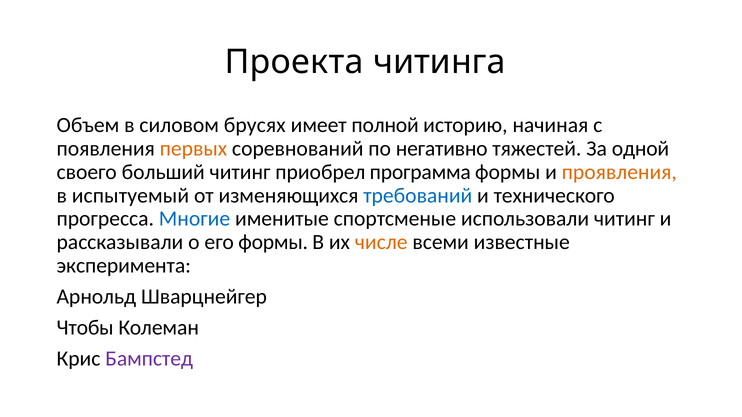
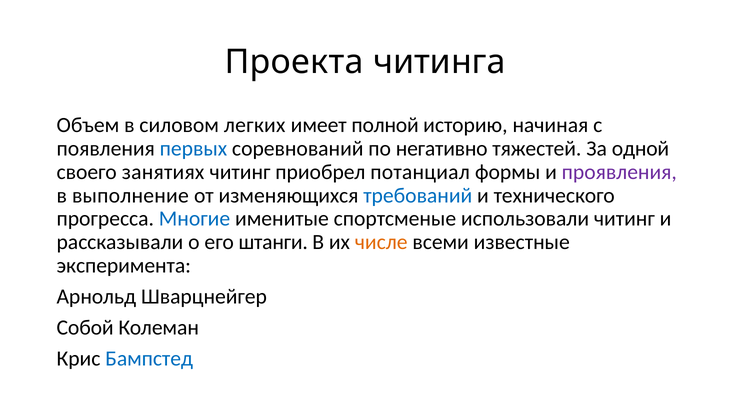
брусях: брусях -> легких
первых colour: orange -> blue
больший: больший -> занятиях
программа: программа -> потанциал
проявления colour: orange -> purple
испытуемый: испытуемый -> выполнение
его формы: формы -> штанги
Чтобы: Чтобы -> Собой
Бампстед colour: purple -> blue
